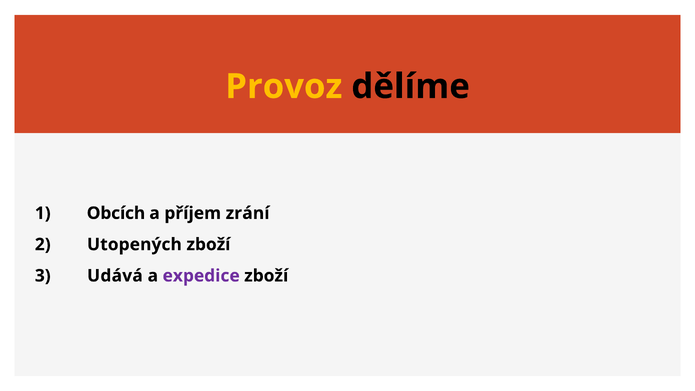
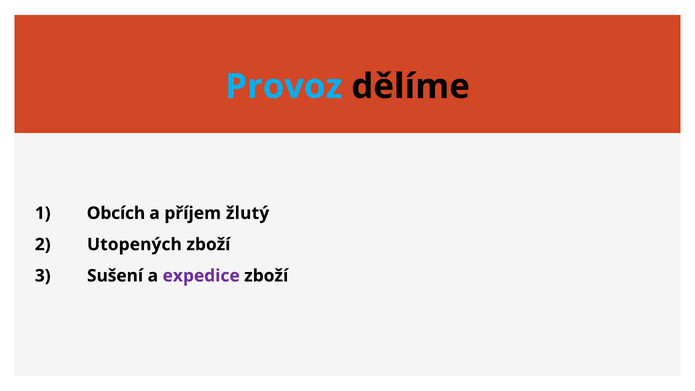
Provoz colour: yellow -> light blue
zrání: zrání -> žlutý
Udává: Udává -> Sušení
